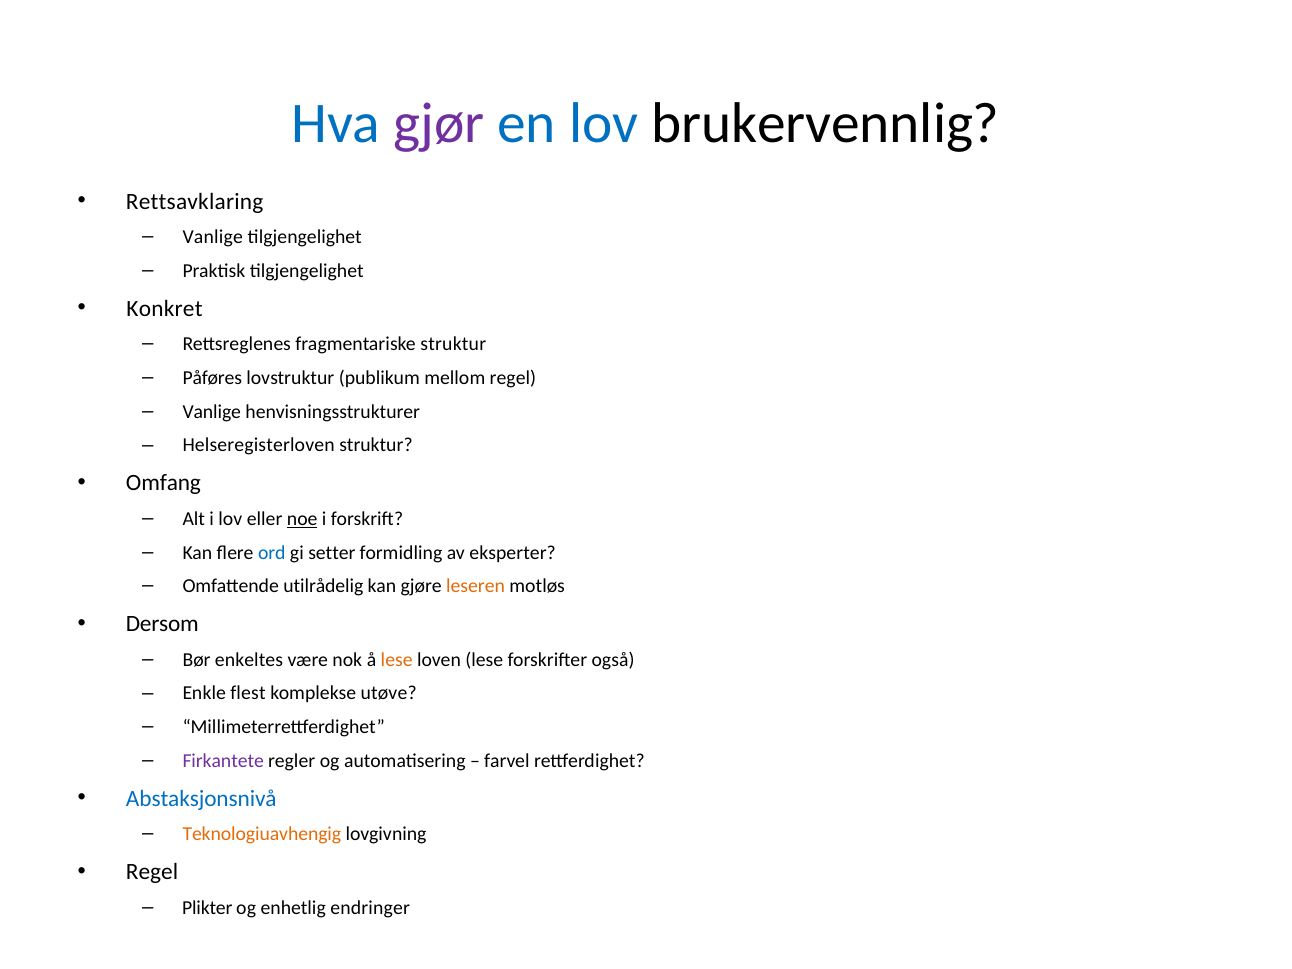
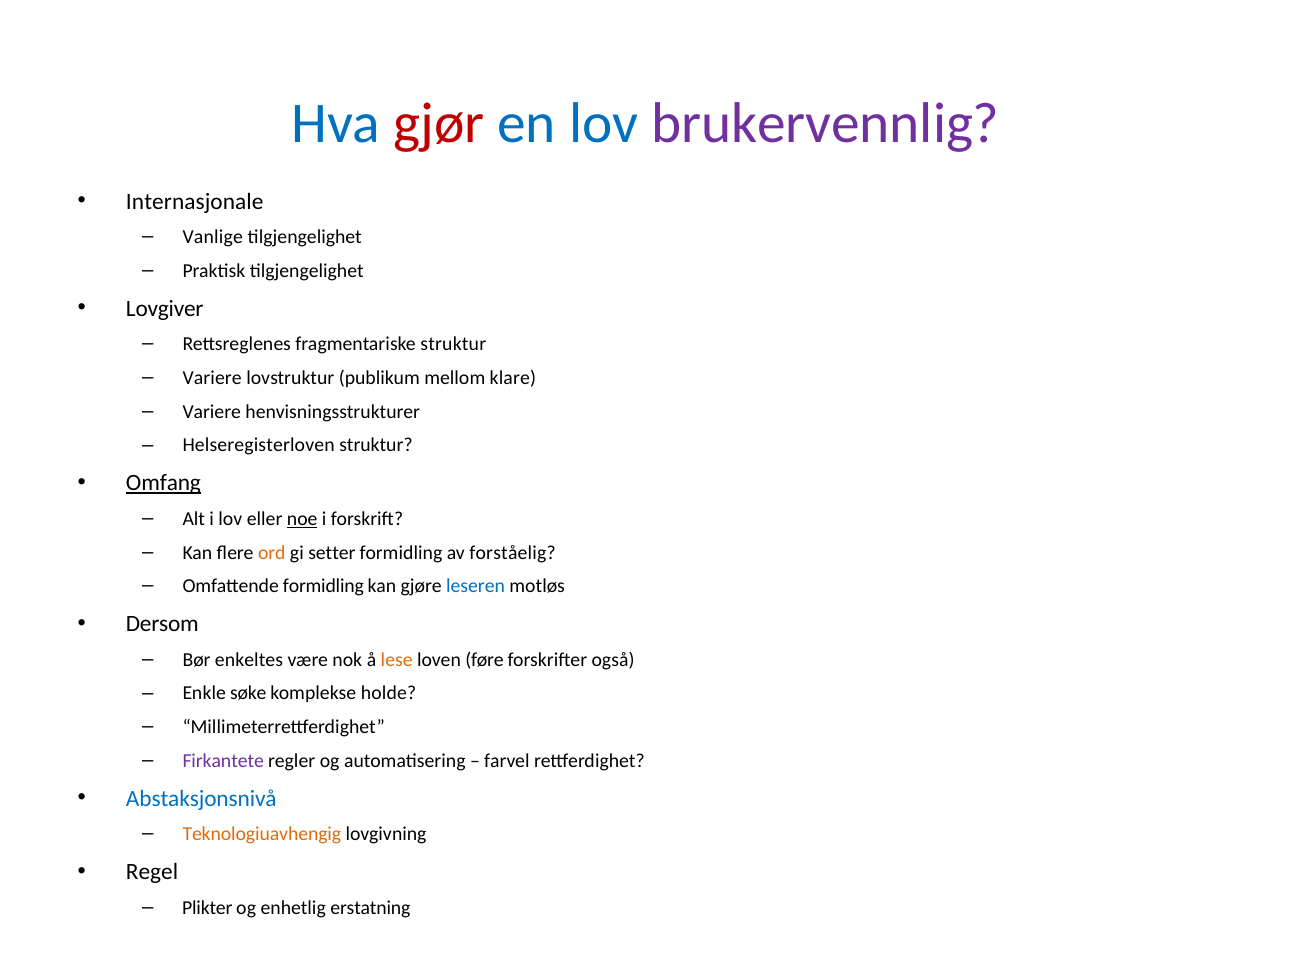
gjør colour: purple -> red
brukervennlig colour: black -> purple
Rettsavklaring: Rettsavklaring -> Internasjonale
Konkret: Konkret -> Lovgiver
Påføres at (212, 378): Påføres -> Variere
mellom regel: regel -> klare
Vanlige at (212, 412): Vanlige -> Variere
Omfang underline: none -> present
ord colour: blue -> orange
eksperter: eksperter -> forståelig
Omfattende utilrådelig: utilrådelig -> formidling
leseren colour: orange -> blue
loven lese: lese -> føre
flest: flest -> søke
utøve: utøve -> holde
endringer: endringer -> erstatning
